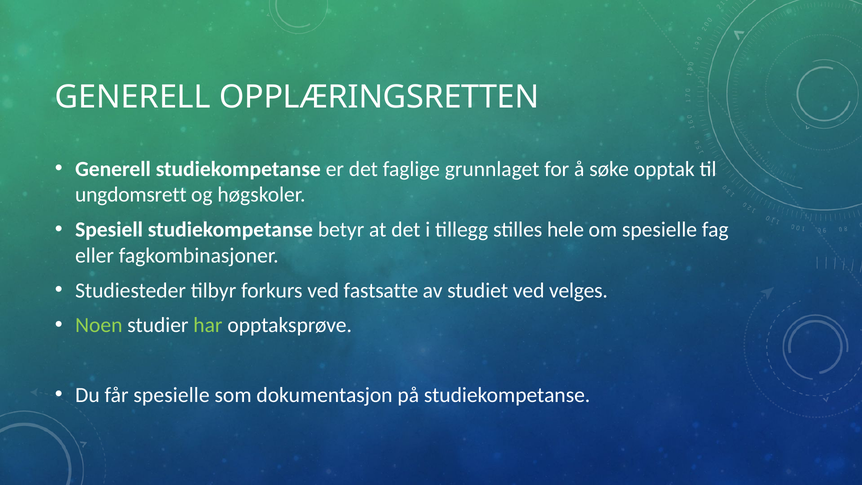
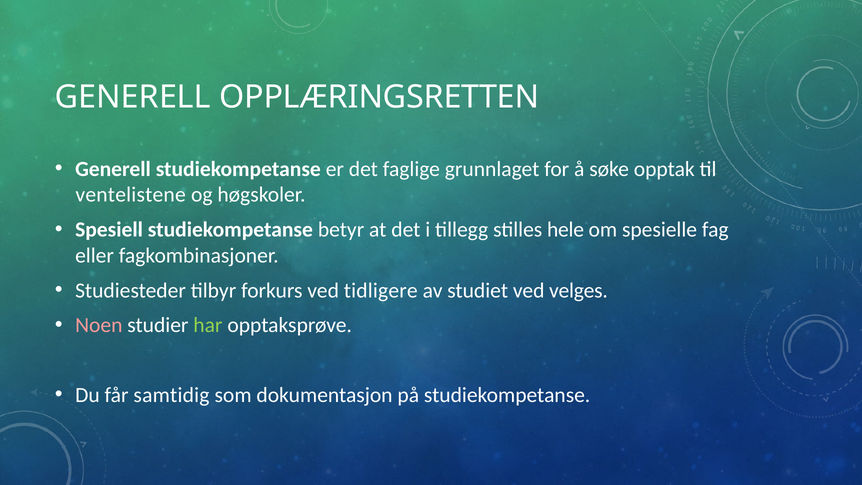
ungdomsrett: ungdomsrett -> ventelistene
fastsatte: fastsatte -> tidligere
Noen colour: light green -> pink
får spesielle: spesielle -> samtidig
